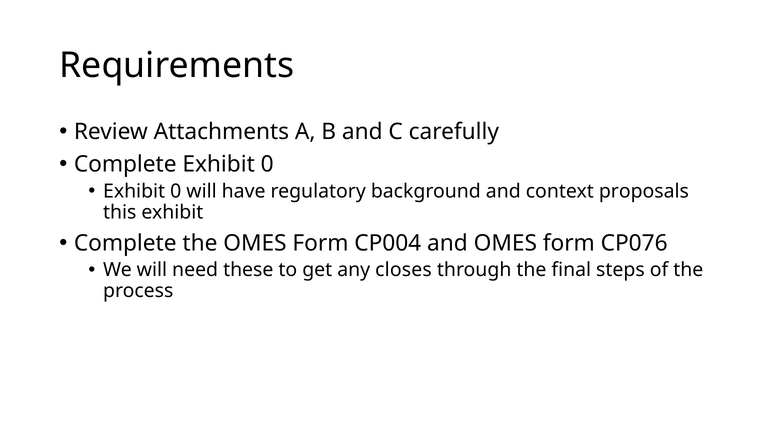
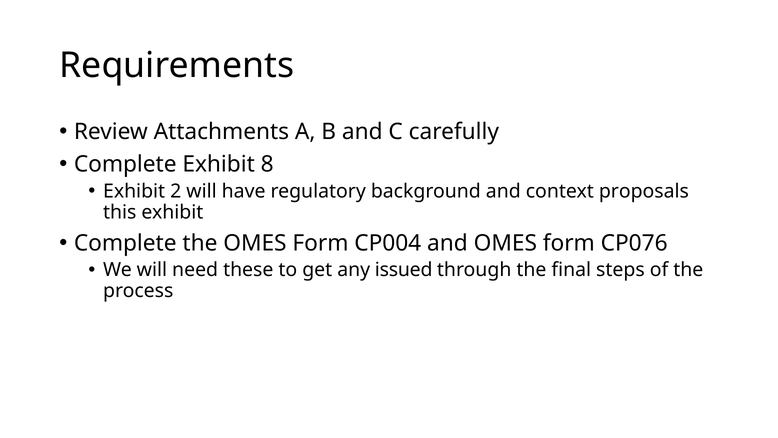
Complete Exhibit 0: 0 -> 8
0 at (176, 191): 0 -> 2
closes: closes -> issued
